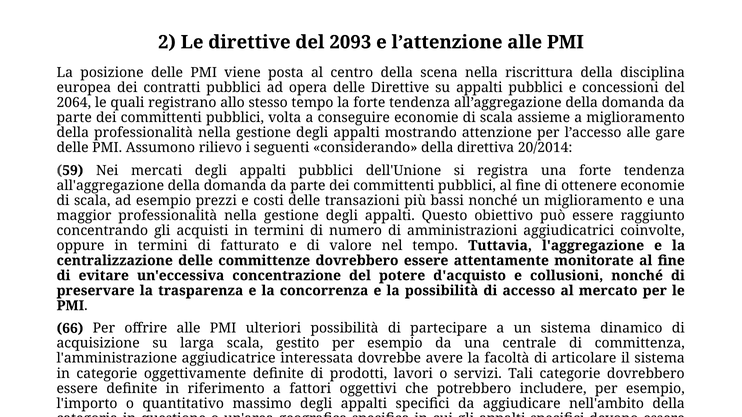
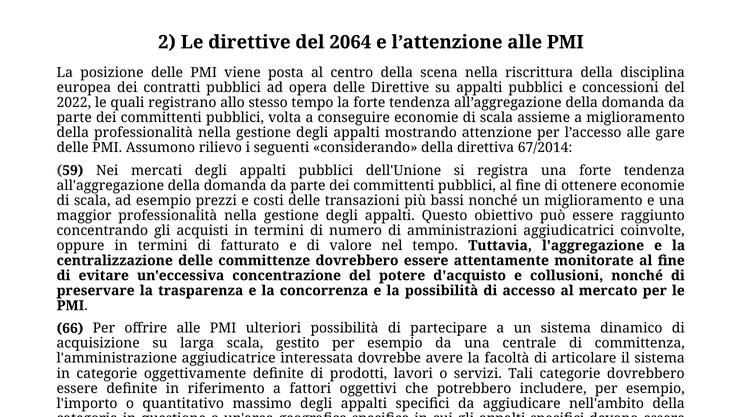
2093: 2093 -> 2064
2064: 2064 -> 2022
20/2014: 20/2014 -> 67/2014
